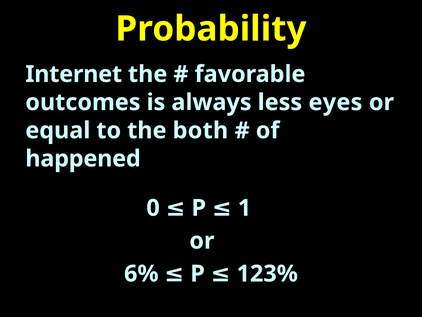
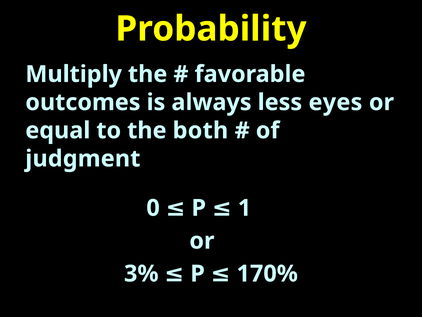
Internet: Internet -> Multiply
happened: happened -> judgment
6%: 6% -> 3%
123%: 123% -> 170%
